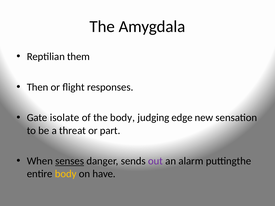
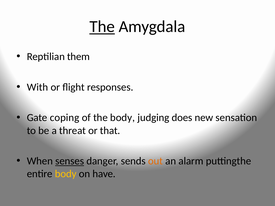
The at (102, 27) underline: none -> present
Then: Then -> With
isolate: isolate -> coping
edge: edge -> does
part: part -> that
out colour: purple -> orange
